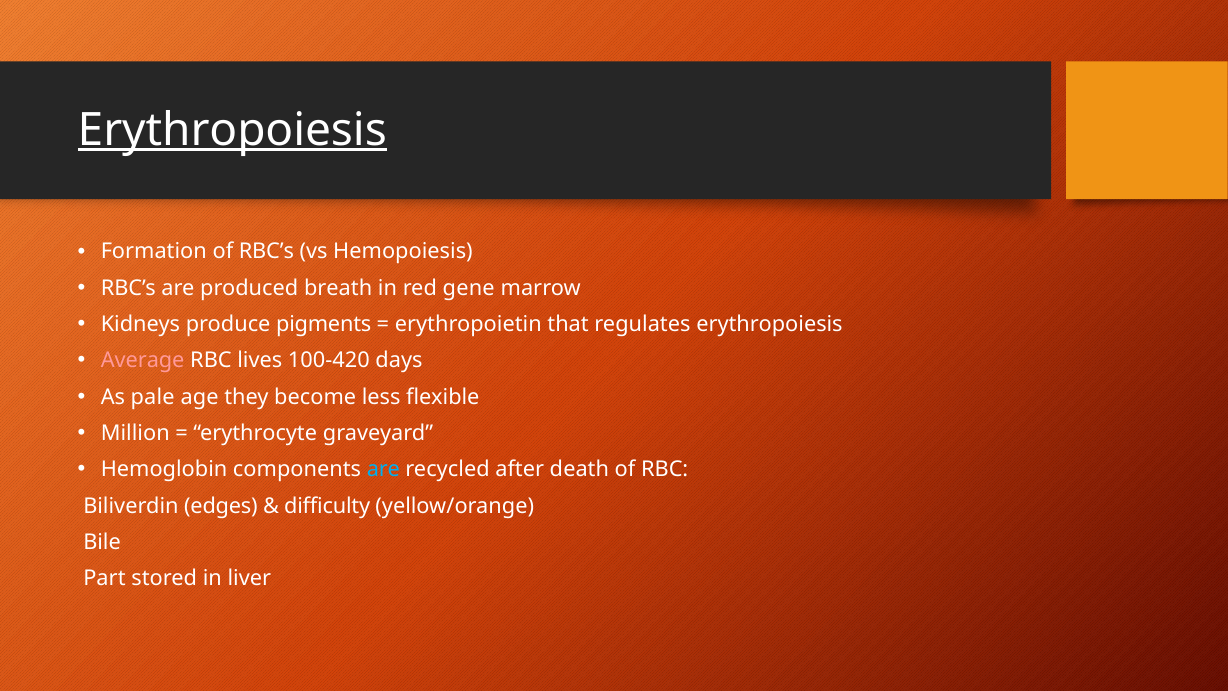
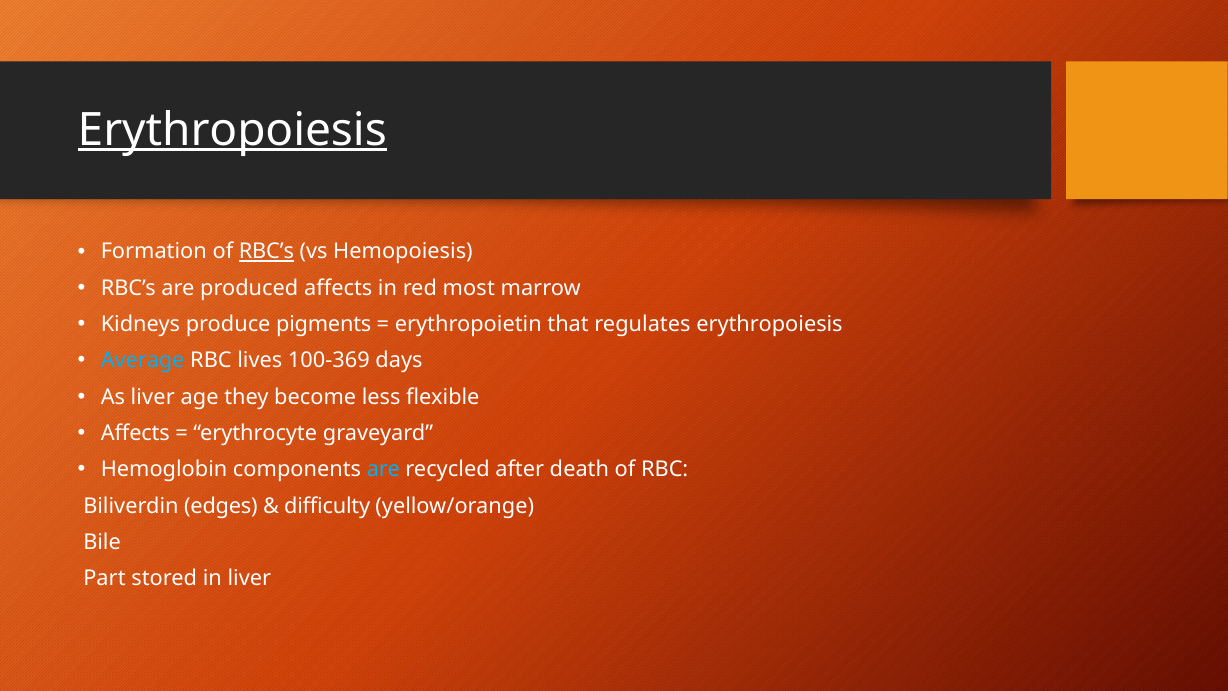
RBC’s at (266, 252) underline: none -> present
produced breath: breath -> affects
gene: gene -> most
Average colour: pink -> light blue
100-420: 100-420 -> 100-369
As pale: pale -> liver
Million at (135, 433): Million -> Affects
